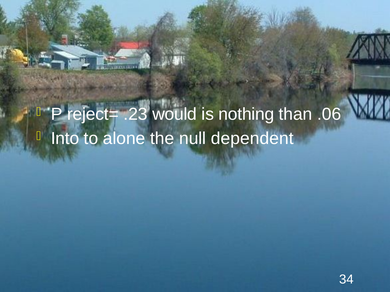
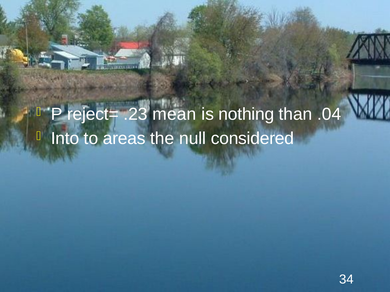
would: would -> mean
.06: .06 -> .04
alone: alone -> areas
dependent: dependent -> considered
